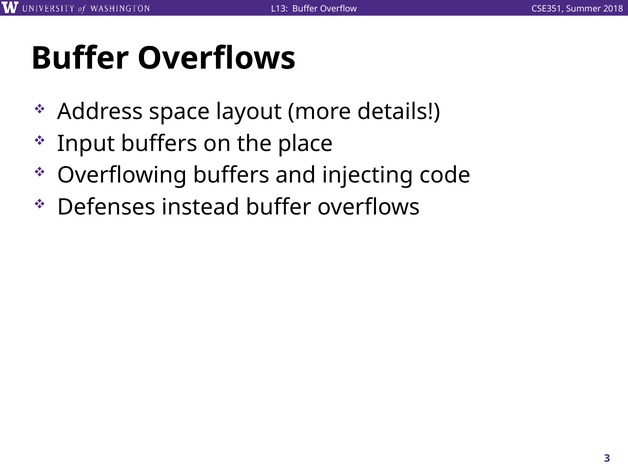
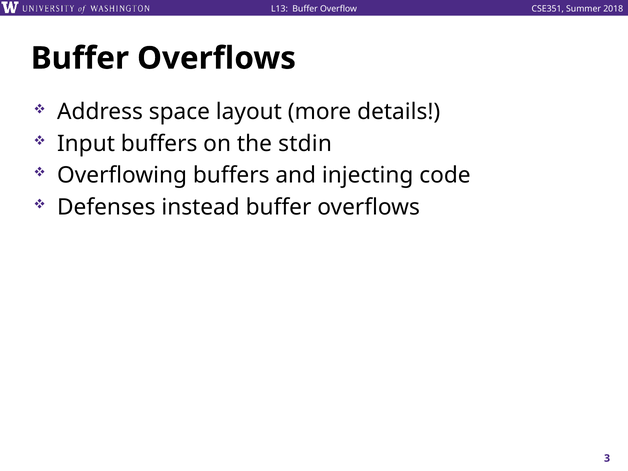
place: place -> stdin
